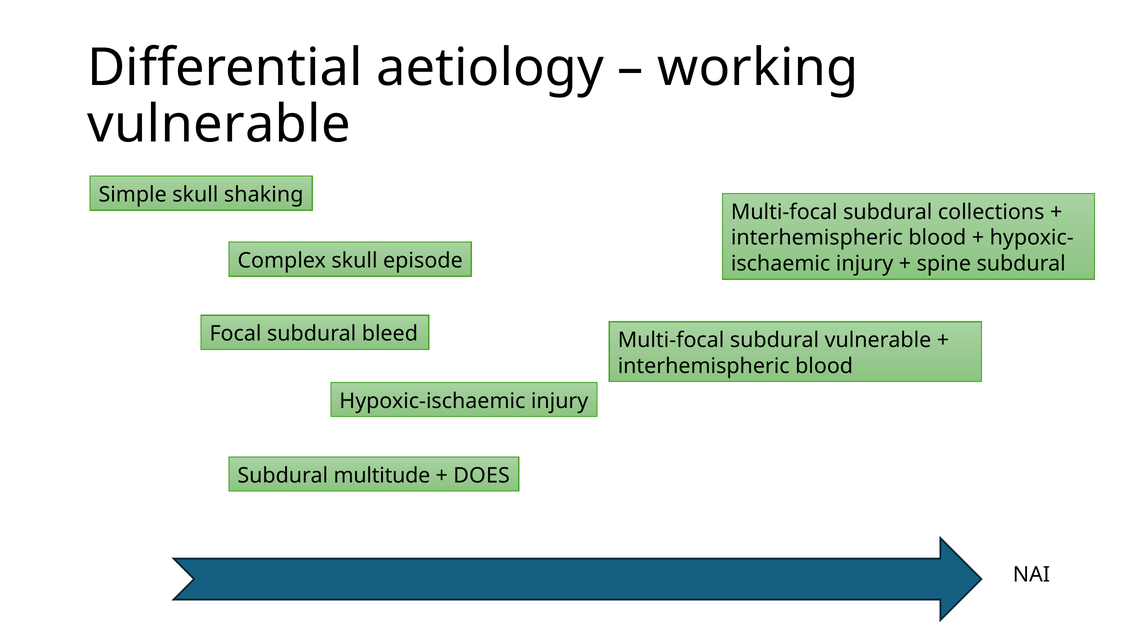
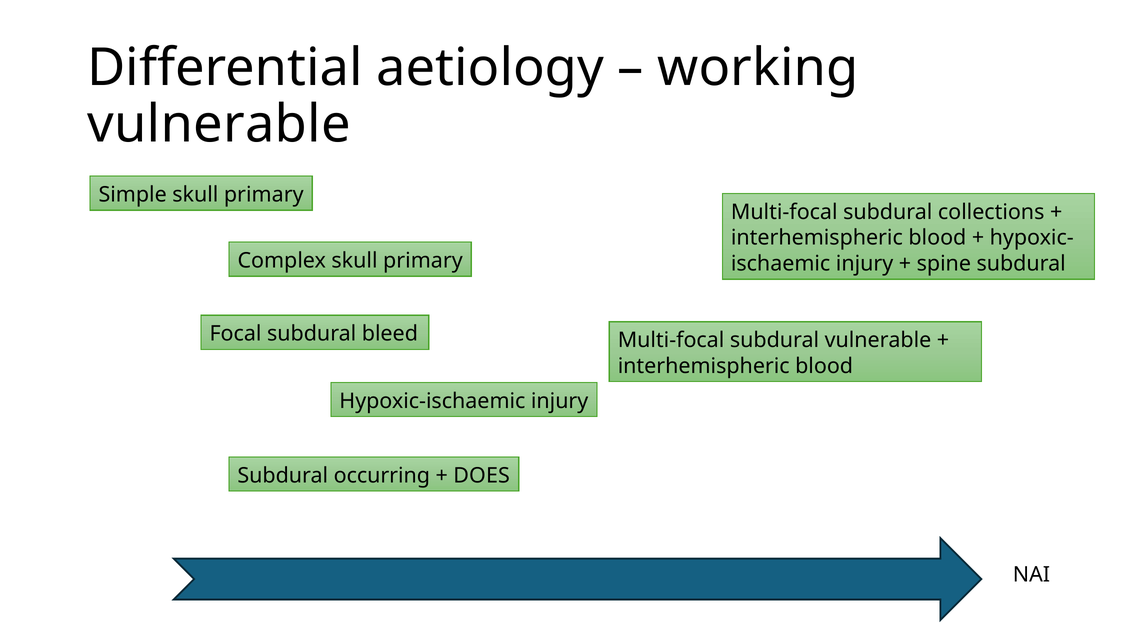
Simple skull shaking: shaking -> primary
Complex skull episode: episode -> primary
multitude: multitude -> occurring
